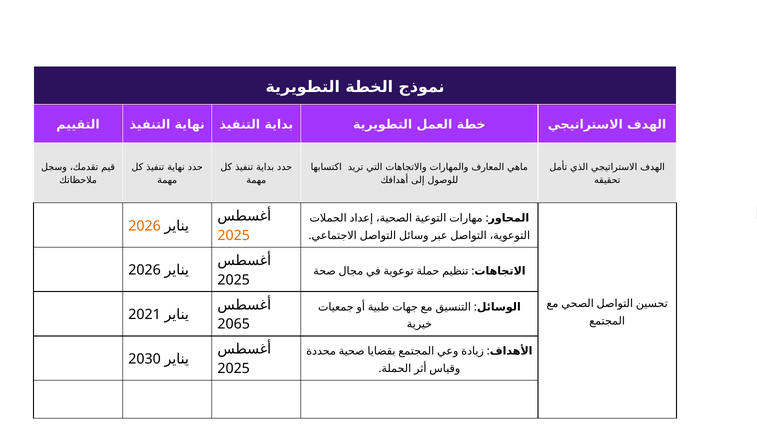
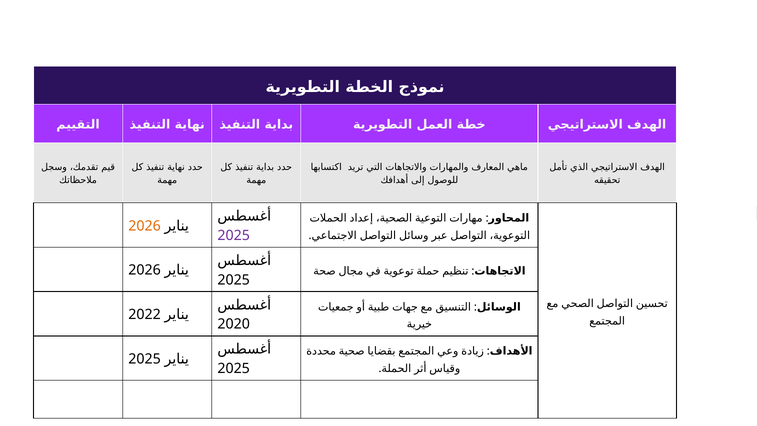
2025 at (234, 235) colour: orange -> purple
2021: 2021 -> 2022
2065: 2065 -> 2020
2030 at (145, 359): 2030 -> 2025
